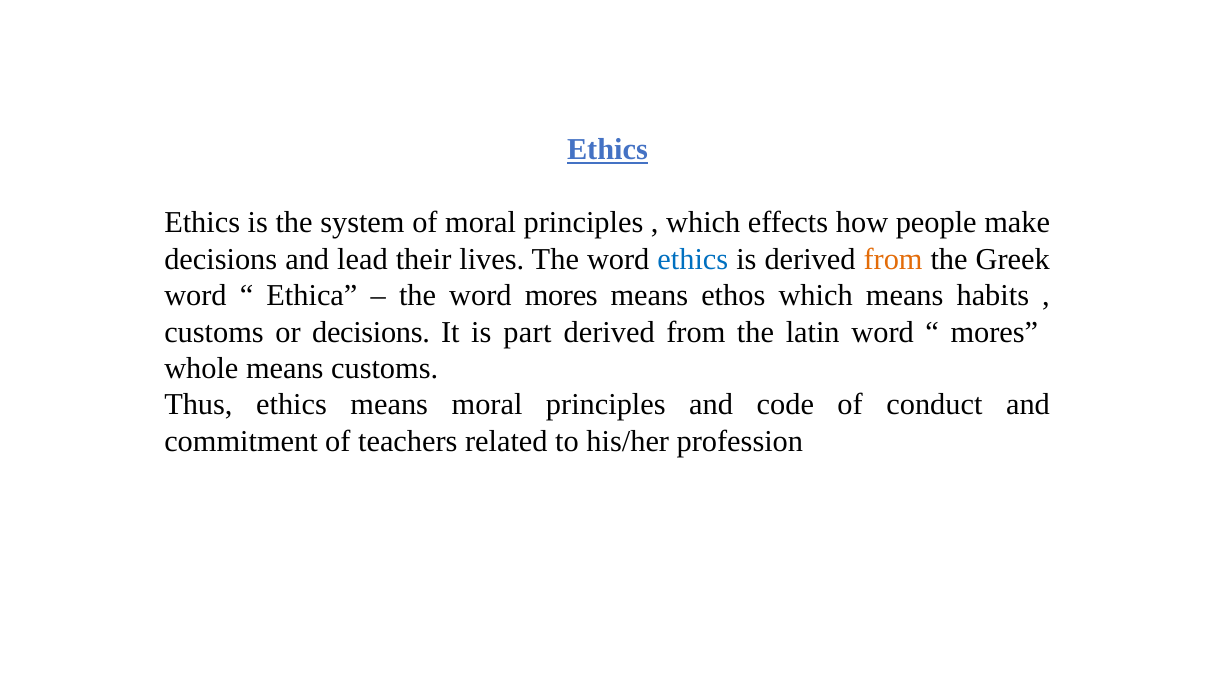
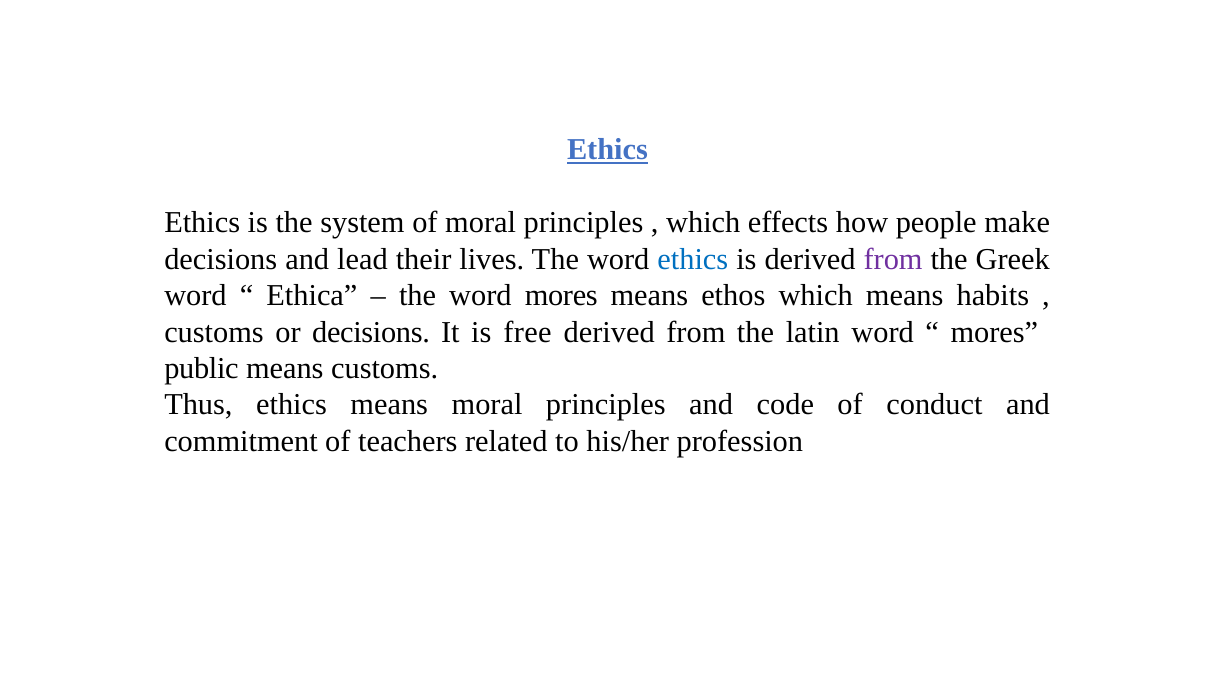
from at (893, 259) colour: orange -> purple
part: part -> free
whole: whole -> public
